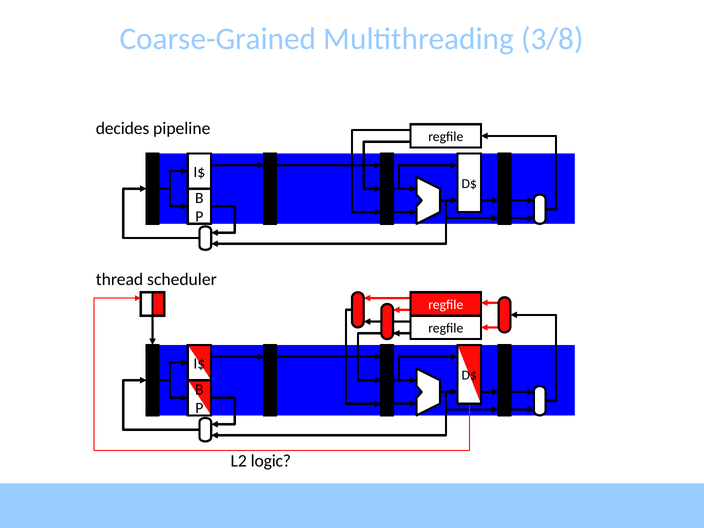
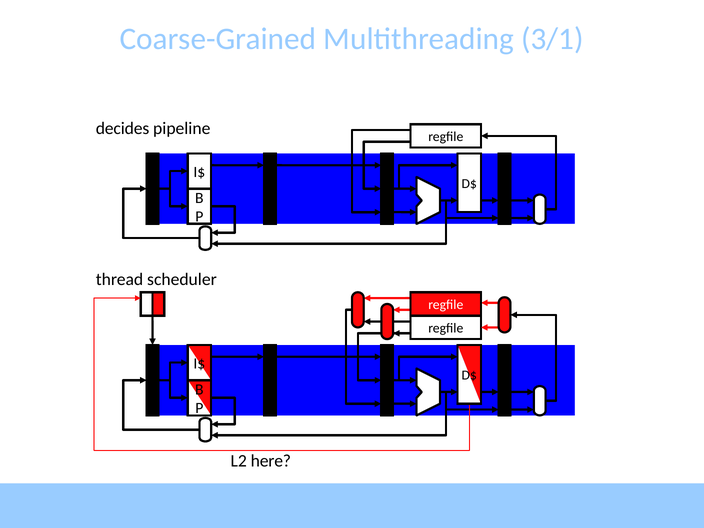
3/8: 3/8 -> 3/1
logic: logic -> here
